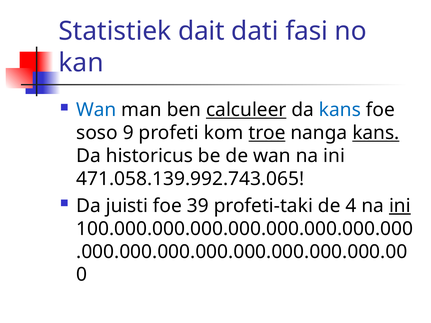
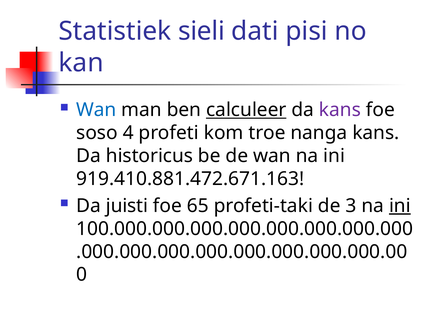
dait: dait -> sieli
fasi: fasi -> pisi
kans at (340, 110) colour: blue -> purple
9: 9 -> 4
troe underline: present -> none
kans at (376, 133) underline: present -> none
471.058.139.992.743.065: 471.058.139.992.743.065 -> 919.410.881.472.671.163
39: 39 -> 65
4: 4 -> 3
